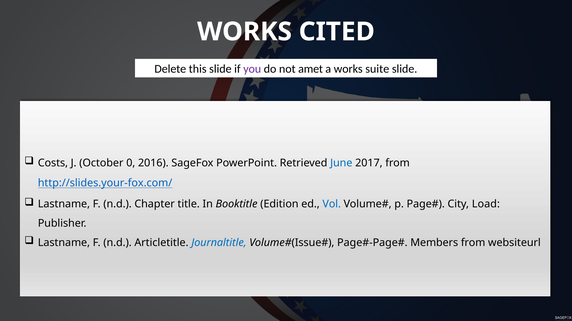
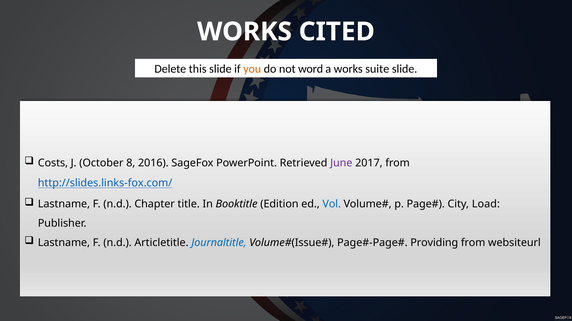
you colour: purple -> orange
amet: amet -> word
0: 0 -> 8
June colour: blue -> purple
http://slides.your-fox.com/: http://slides.your-fox.com/ -> http://slides.links-fox.com/
Members: Members -> Providing
